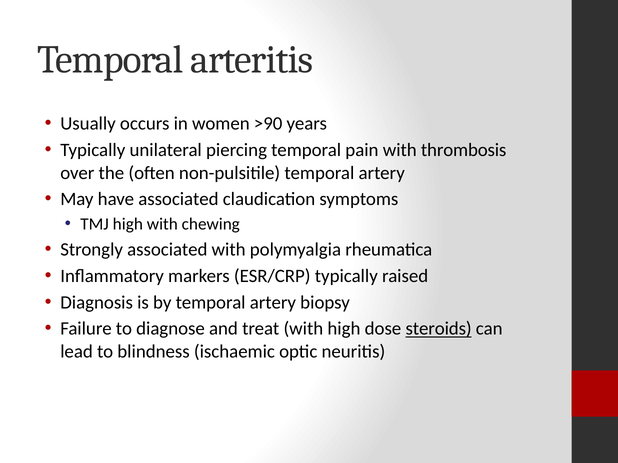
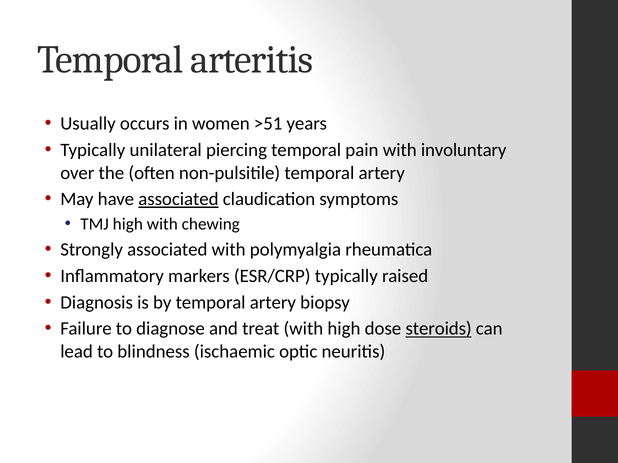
>90: >90 -> >51
thrombosis: thrombosis -> involuntary
associated at (178, 199) underline: none -> present
